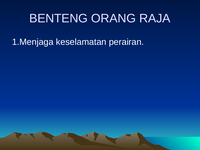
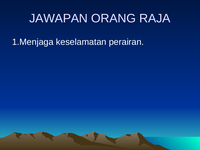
BENTENG: BENTENG -> JAWAPAN
